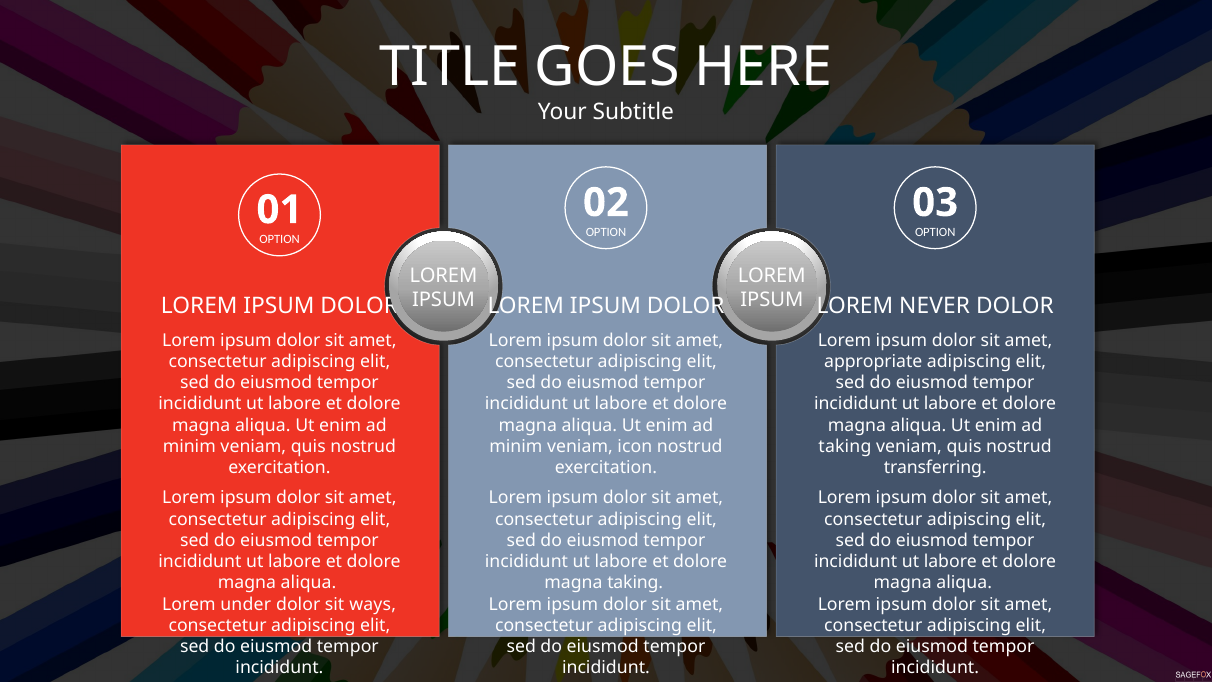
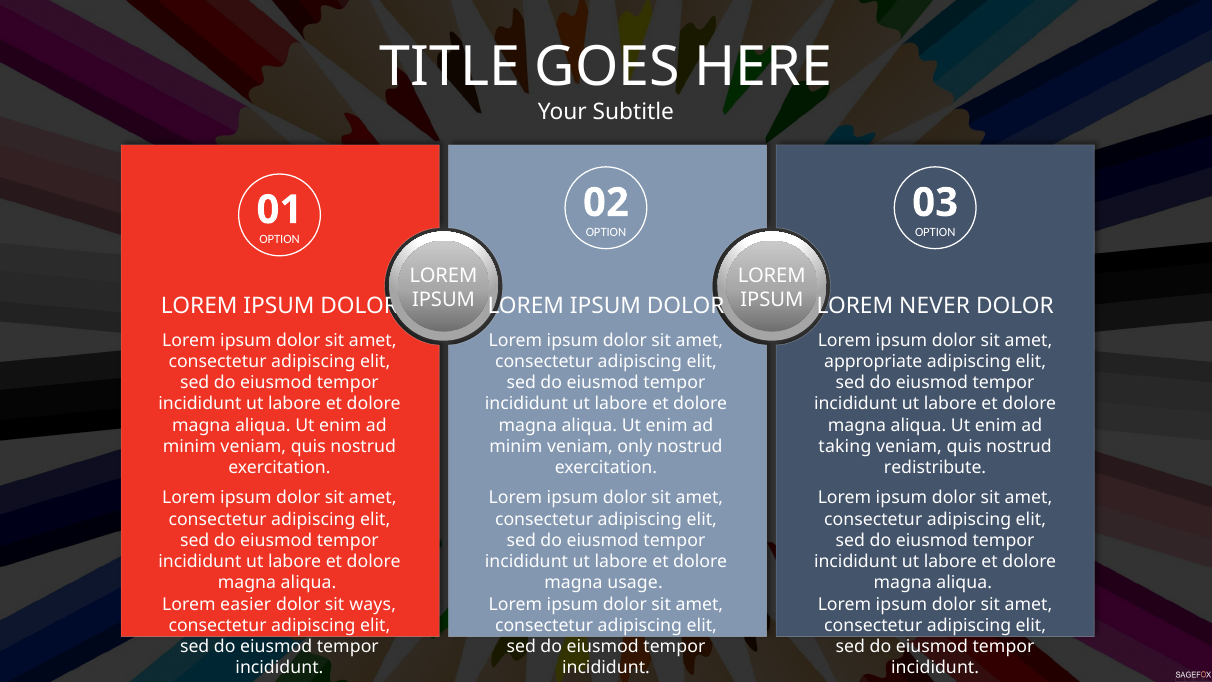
icon: icon -> only
transferring: transferring -> redistribute
magna taking: taking -> usage
under: under -> easier
